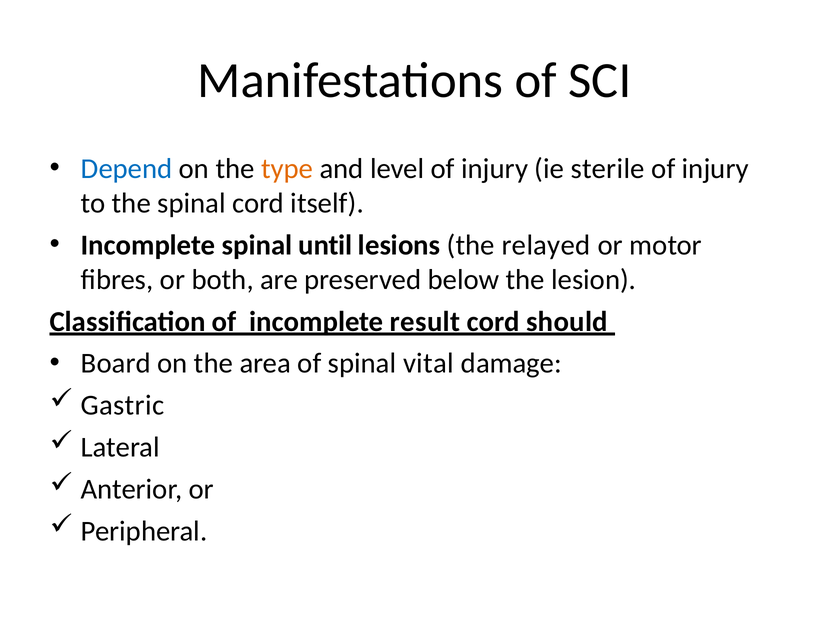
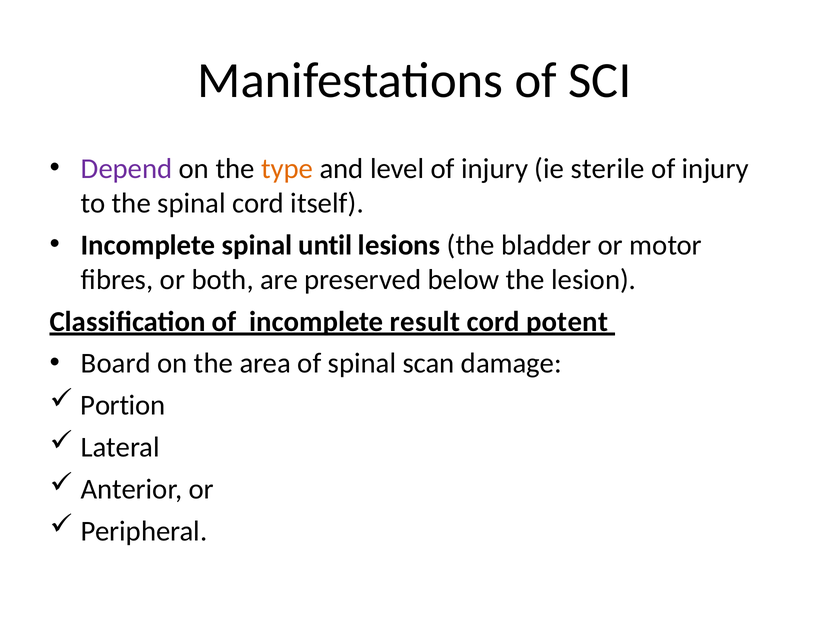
Depend colour: blue -> purple
relayed: relayed -> bladder
should: should -> potent
vital: vital -> scan
Gastric: Gastric -> Portion
